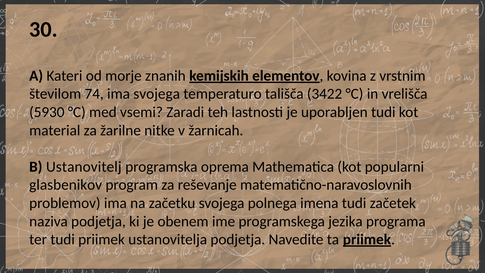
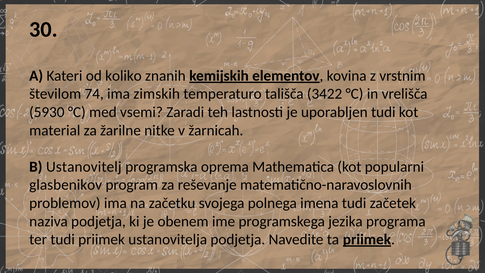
morje: morje -> koliko
ima svojega: svojega -> zimskih
